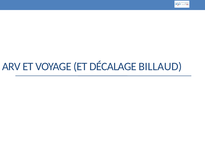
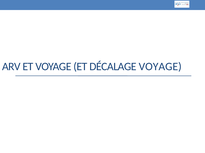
DÉCALAGE BILLAUD: BILLAUD -> VOYAGE
